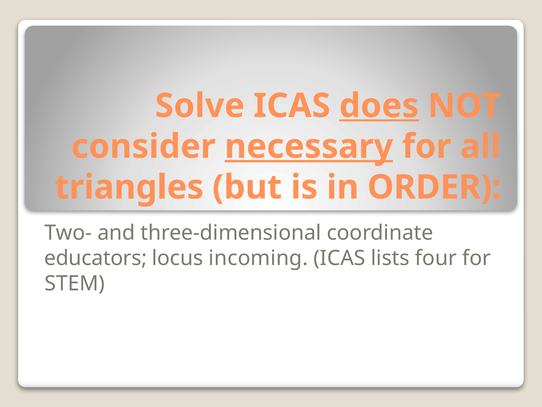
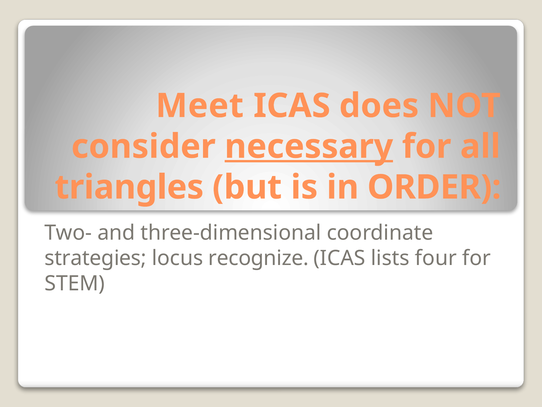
Solve: Solve -> Meet
does underline: present -> none
educators: educators -> strategies
incoming: incoming -> recognize
